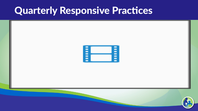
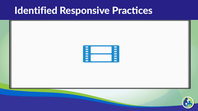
Quarterly: Quarterly -> Identified
